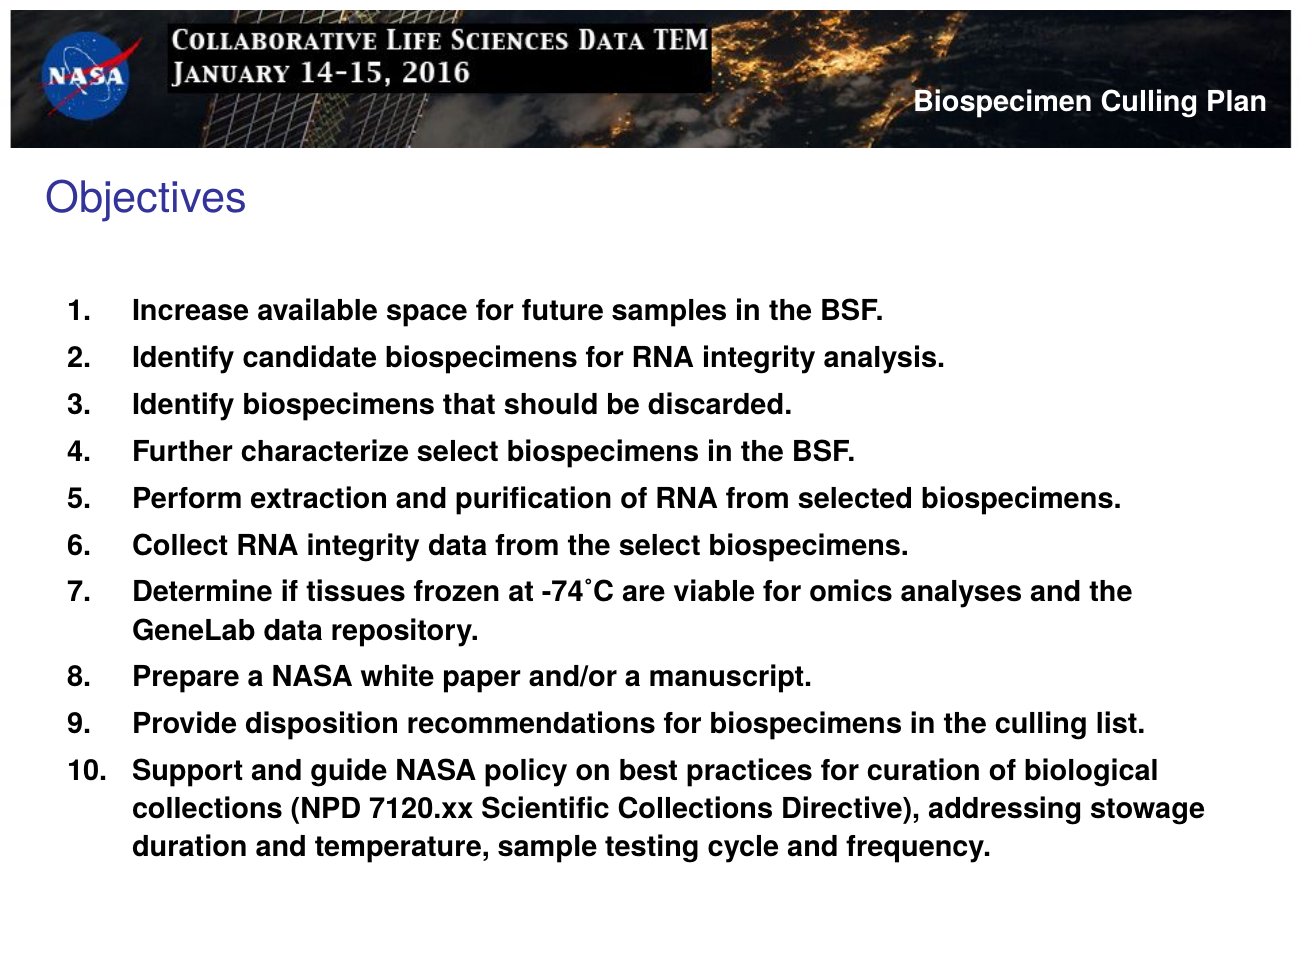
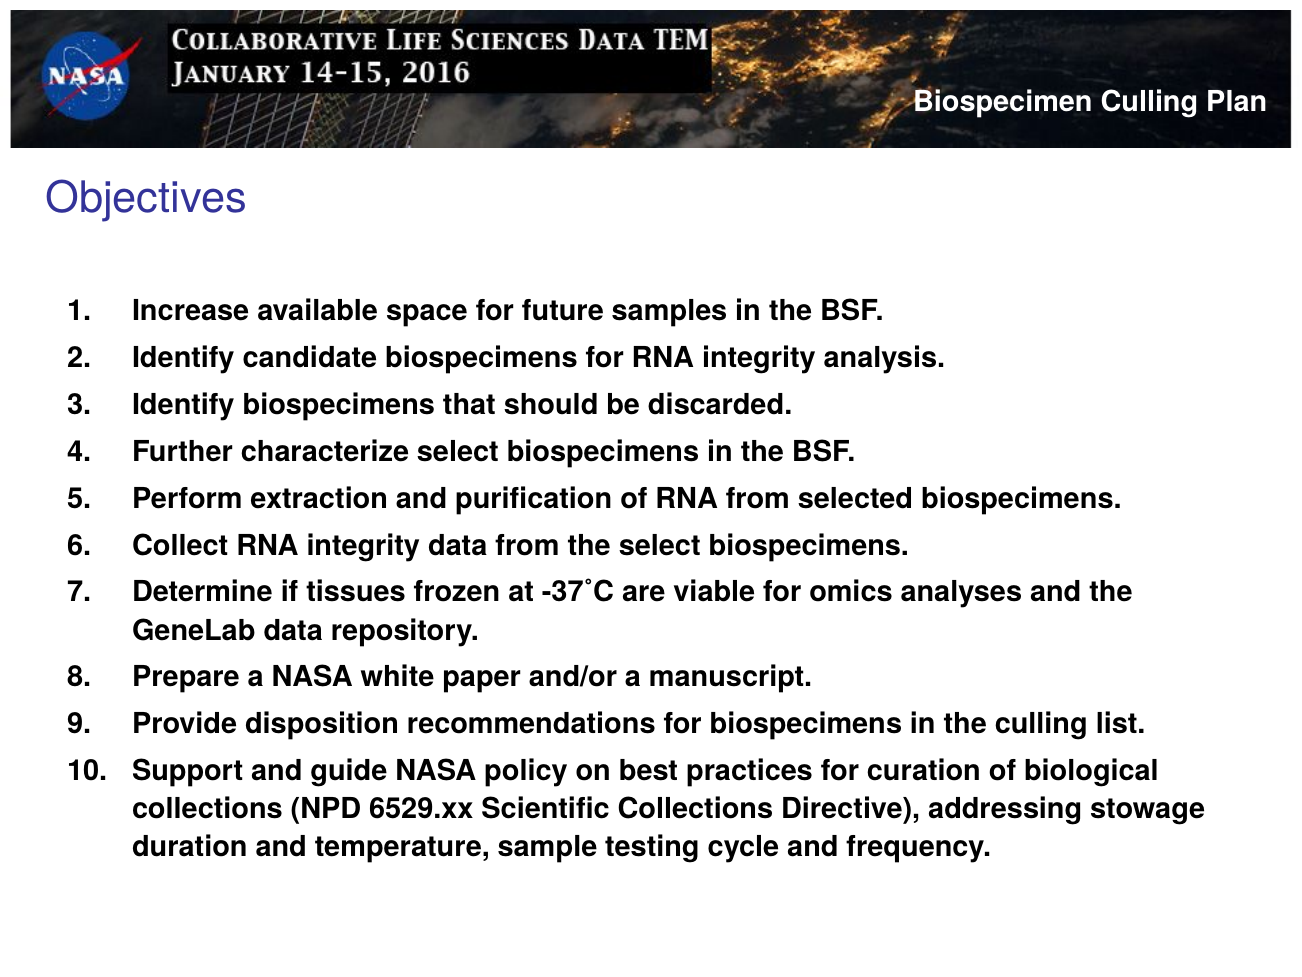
-74˚C: -74˚C -> -37˚C
7120.xx: 7120.xx -> 6529.xx
